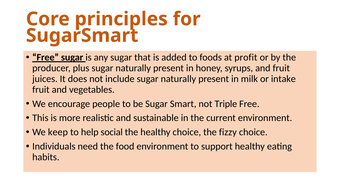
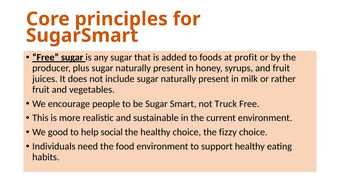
intake: intake -> rather
Triple: Triple -> Truck
keep: keep -> good
